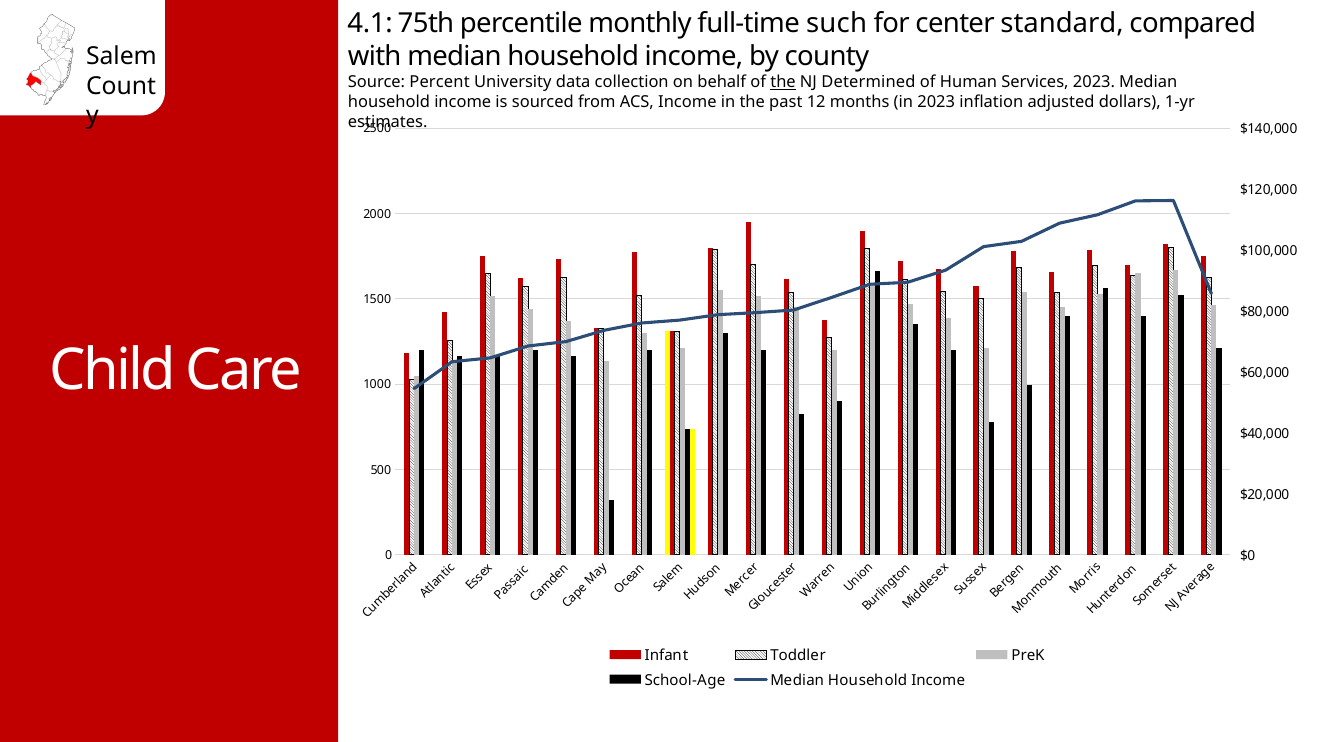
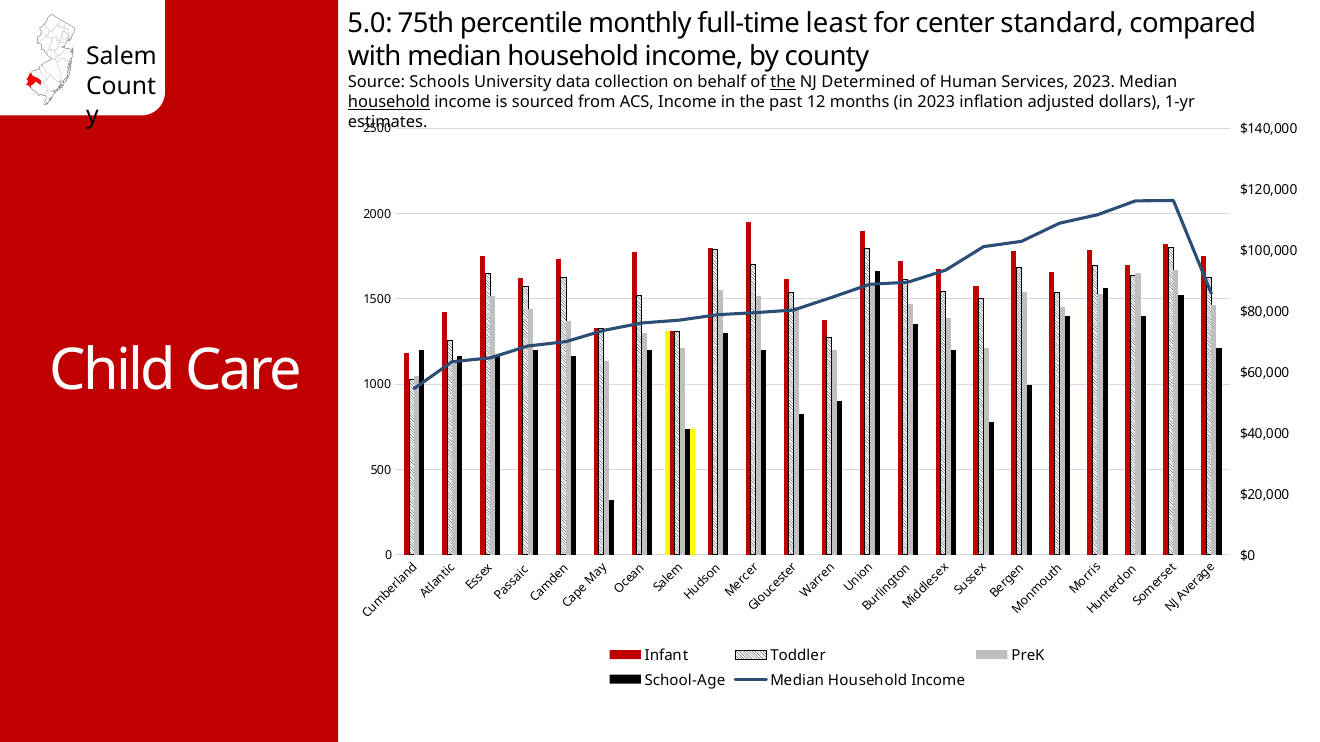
4.1: 4.1 -> 5.0
such: such -> least
Percent: Percent -> Schools
household at (389, 102) underline: none -> present
